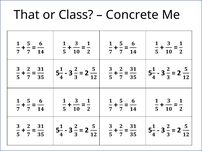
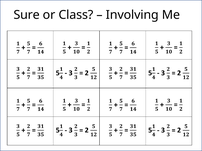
That: That -> Sure
Concrete: Concrete -> Involving
